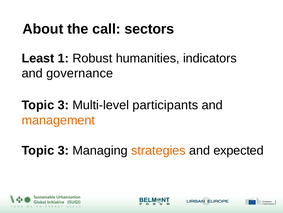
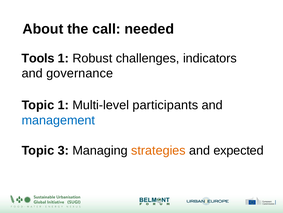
sectors: sectors -> needed
Least: Least -> Tools
humanities: humanities -> challenges
3 at (63, 105): 3 -> 1
management colour: orange -> blue
